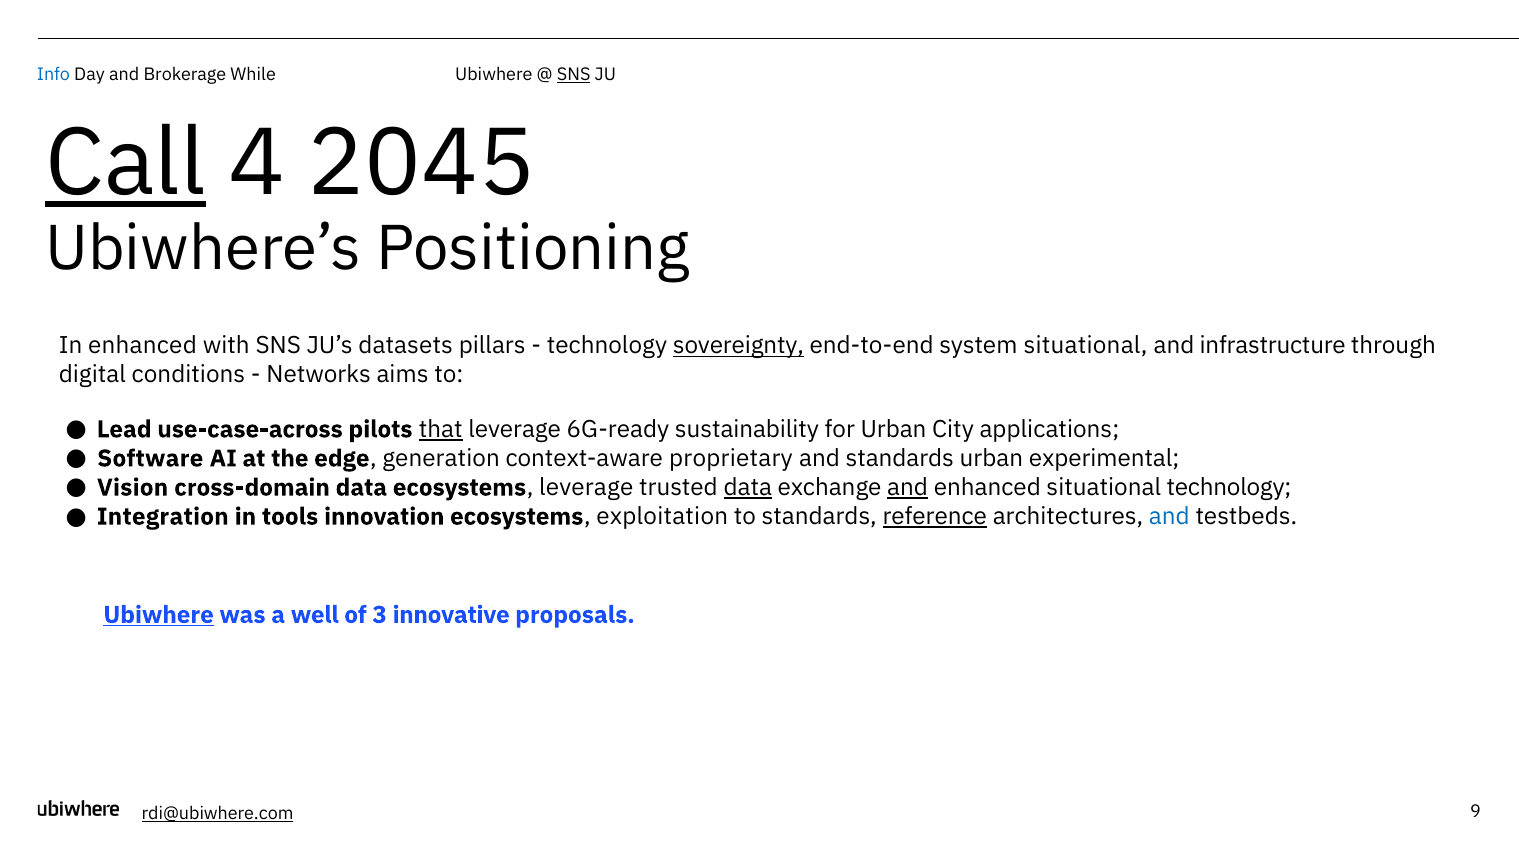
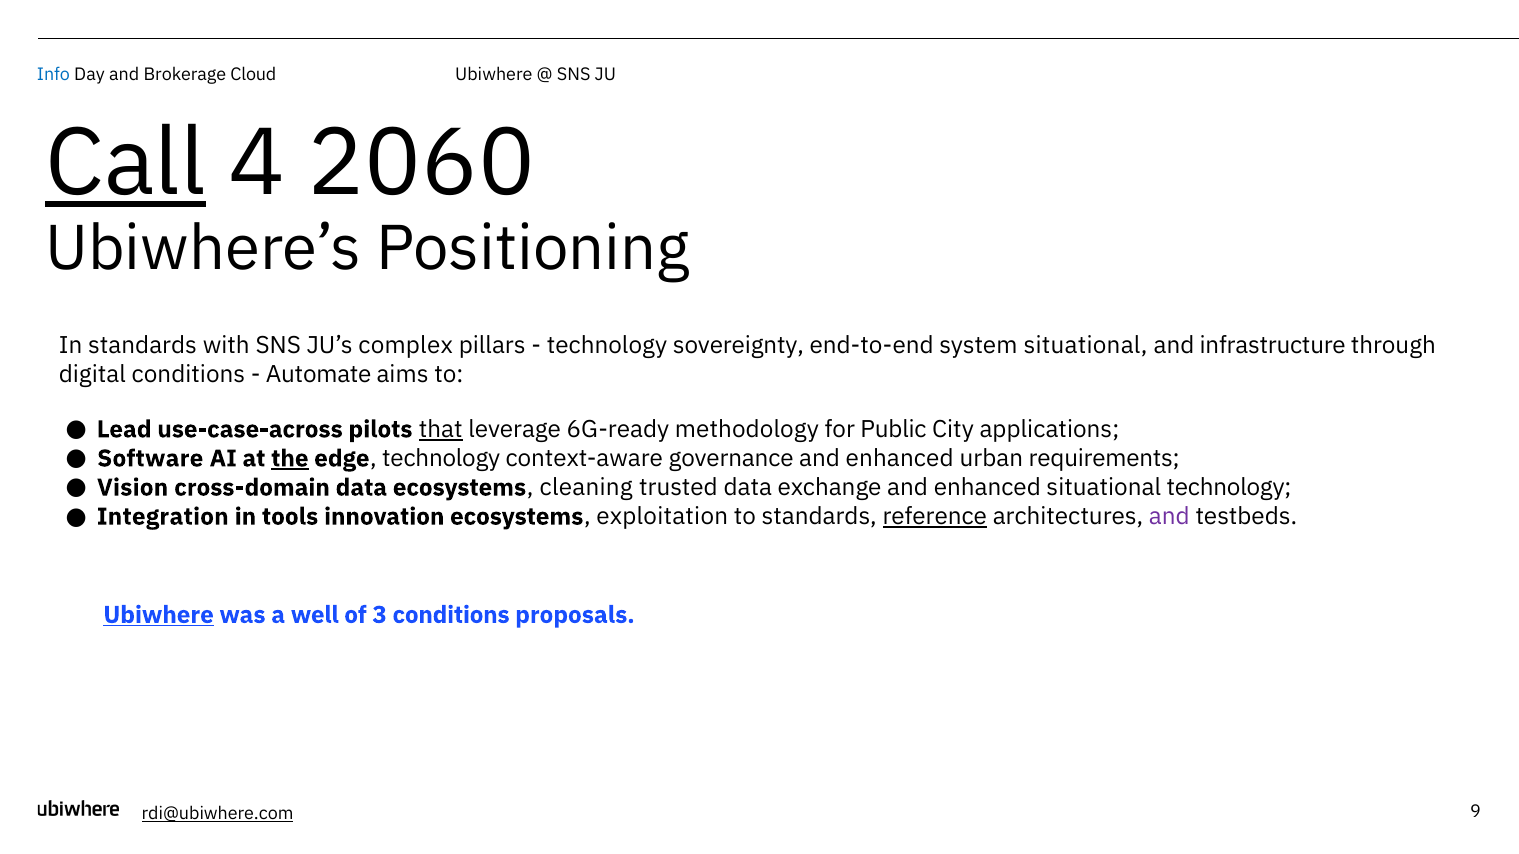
While: While -> Cloud
SNS at (574, 75) underline: present -> none
2045: 2045 -> 2060
In enhanced: enhanced -> standards
datasets: datasets -> complex
sovereignty underline: present -> none
Networks: Networks -> Automate
sustainability: sustainability -> methodology
for Urban: Urban -> Public
the underline: none -> present
edge generation: generation -> technology
proprietary: proprietary -> governance
standards at (900, 459): standards -> enhanced
experimental: experimental -> requirements
ecosystems leverage: leverage -> cleaning
data at (748, 488) underline: present -> none
and at (908, 488) underline: present -> none
and at (1169, 517) colour: blue -> purple
3 innovative: innovative -> conditions
